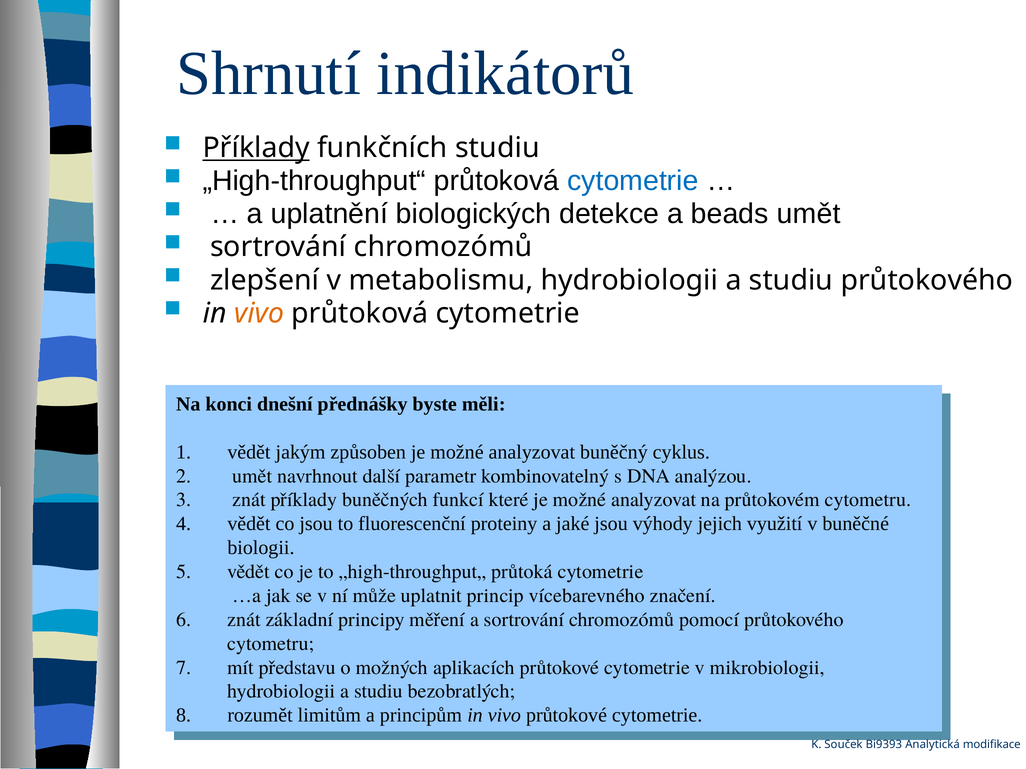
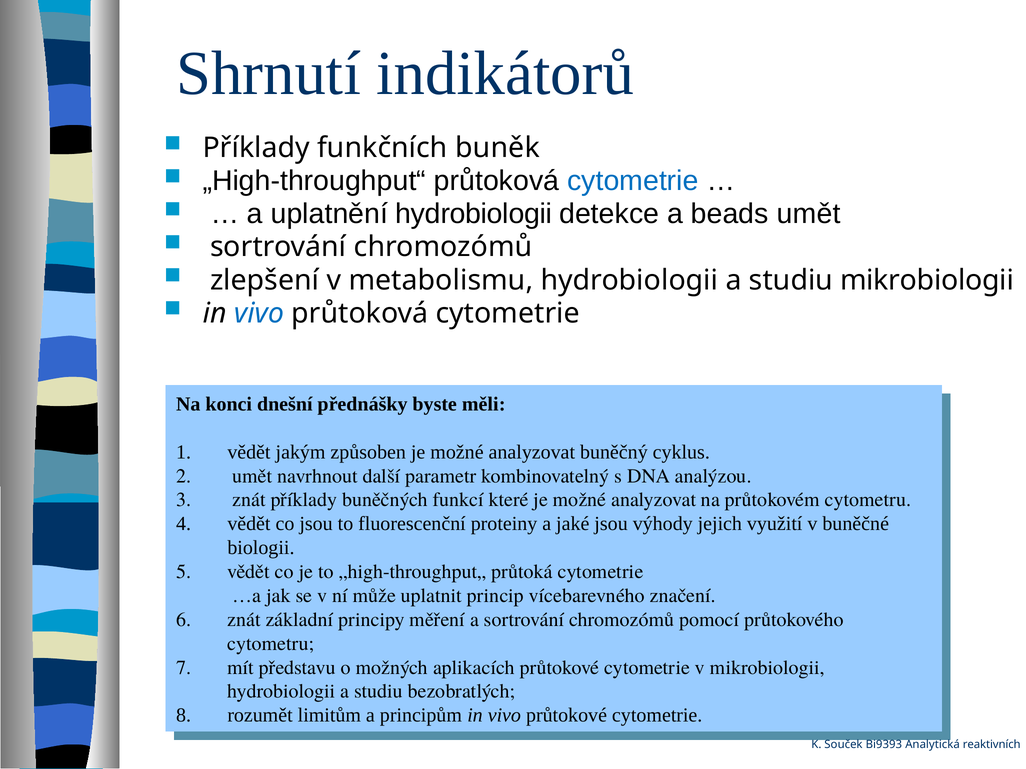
Příklady at (256, 148) underline: present -> none
funkčních studiu: studiu -> buněk
uplatnění biologických: biologických -> hydrobiologii
studiu průtokového: průtokového -> mikrobiologii
vivo at (259, 313) colour: orange -> blue
modifikace: modifikace -> reaktivních
